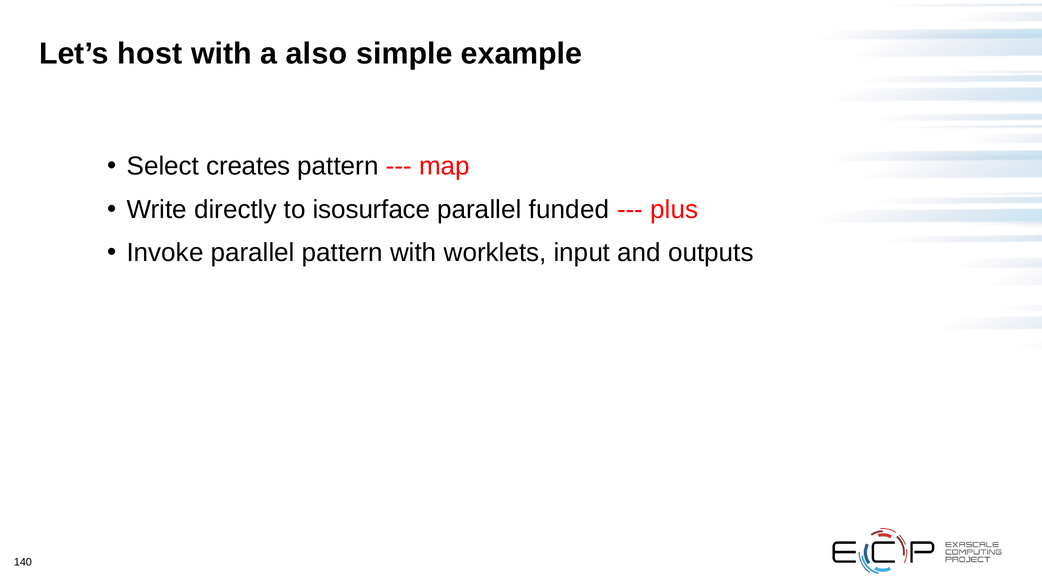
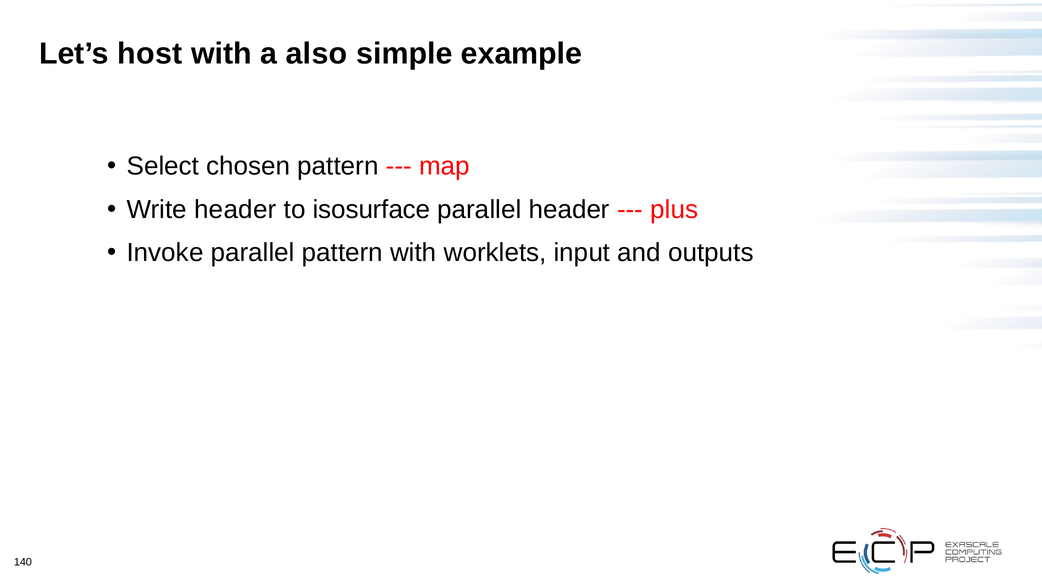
creates: creates -> chosen
Write directly: directly -> header
parallel funded: funded -> header
